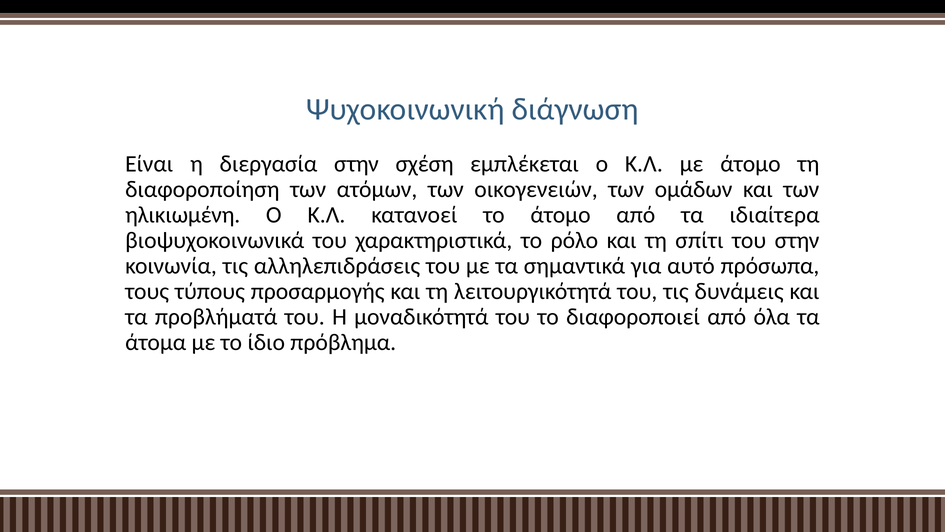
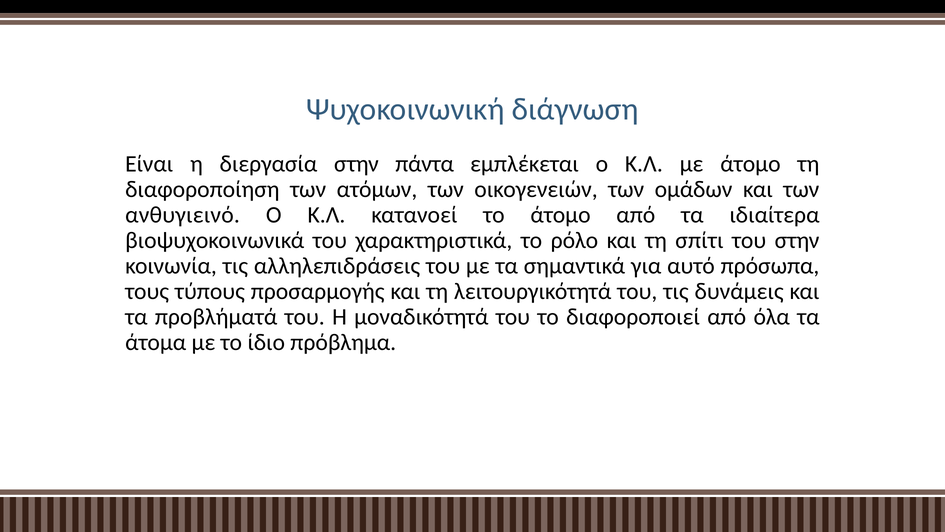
σχέση: σχέση -> πάντα
ηλικιωμένη: ηλικιωμένη -> ανθυγιεινό
